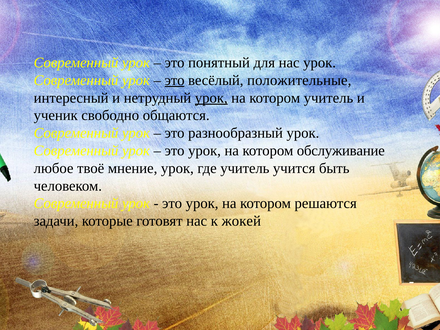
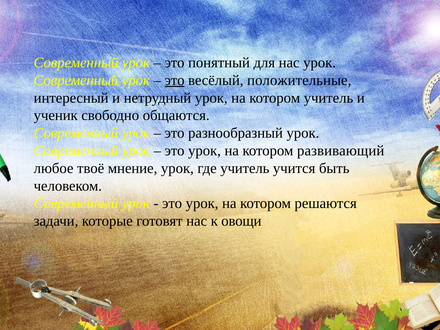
урок at (211, 98) underline: present -> none
обслуживание: обслуживание -> развивающий
жокей: жокей -> овощи
